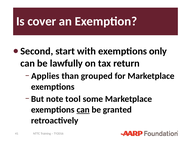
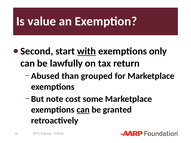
cover: cover -> value
with underline: none -> present
Applies: Applies -> Abused
tool: tool -> cost
